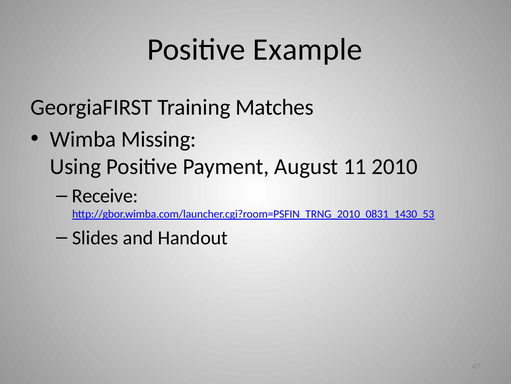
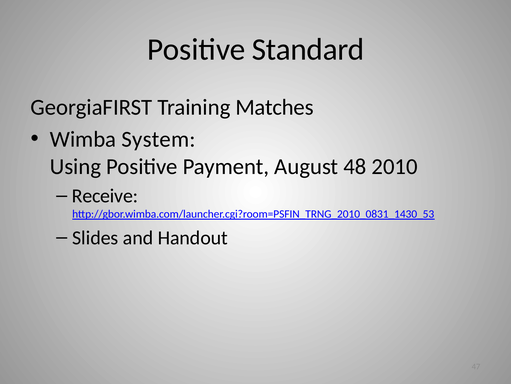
Example: Example -> Standard
Missing: Missing -> System
11: 11 -> 48
